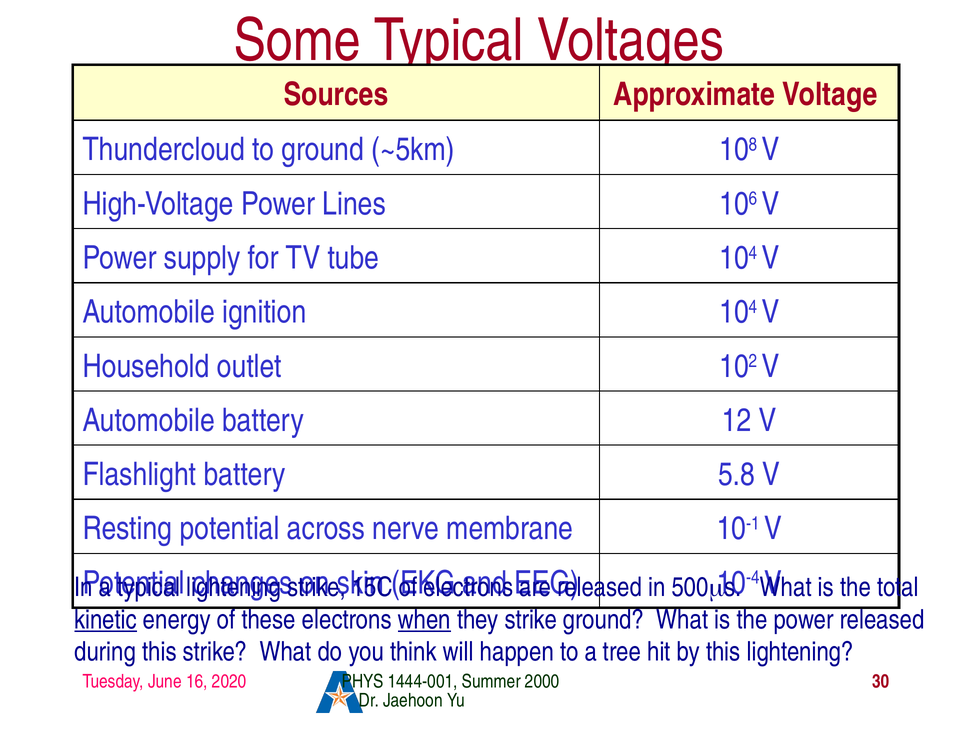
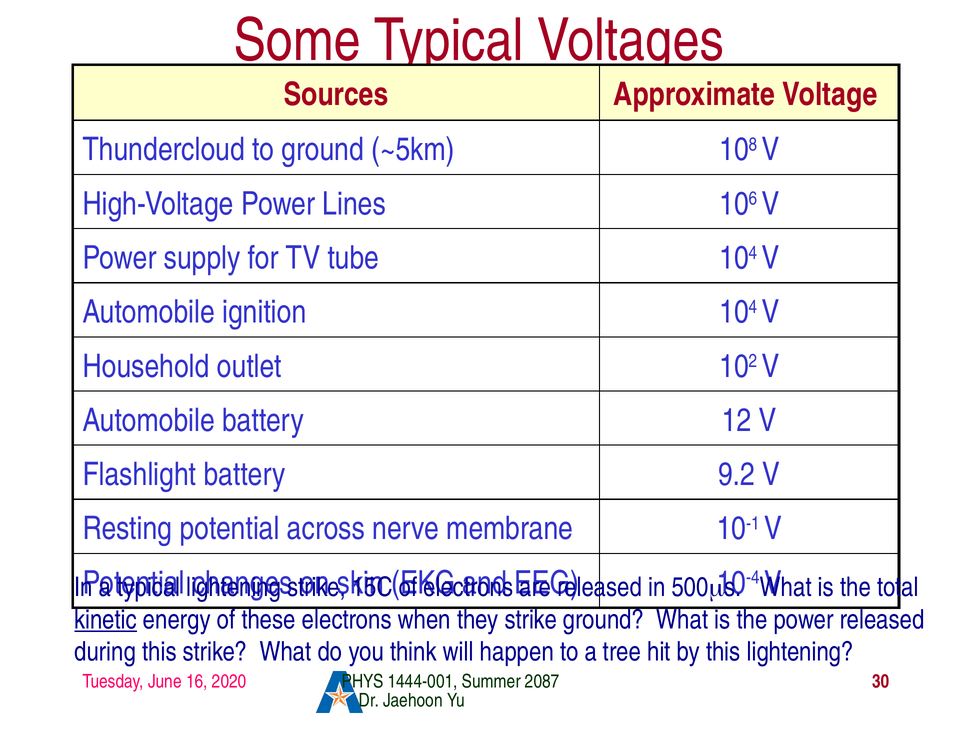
5.8: 5.8 -> 9.2
when underline: present -> none
2000: 2000 -> 2087
